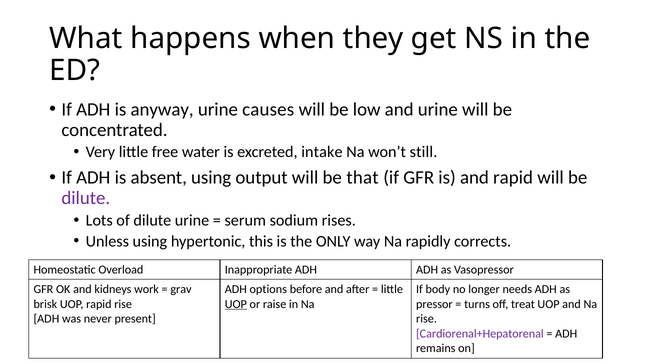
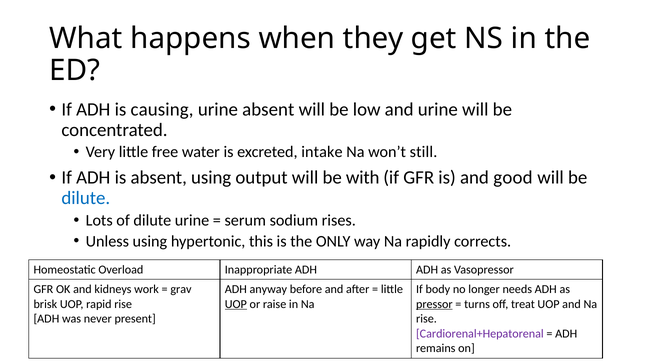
anyway: anyway -> causing
urine causes: causes -> absent
that: that -> with
and rapid: rapid -> good
dilute at (86, 198) colour: purple -> blue
options: options -> anyway
pressor underline: none -> present
